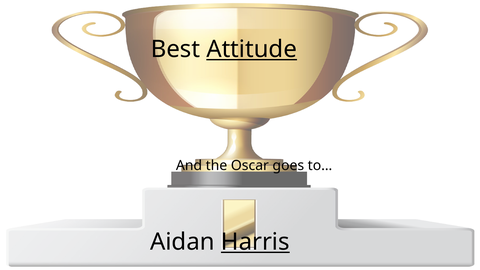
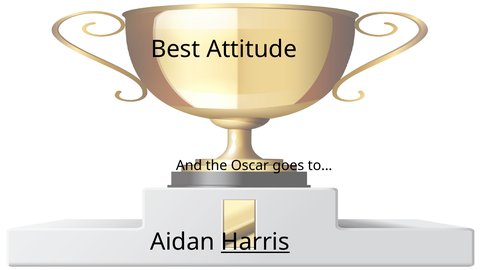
Attitude underline: present -> none
